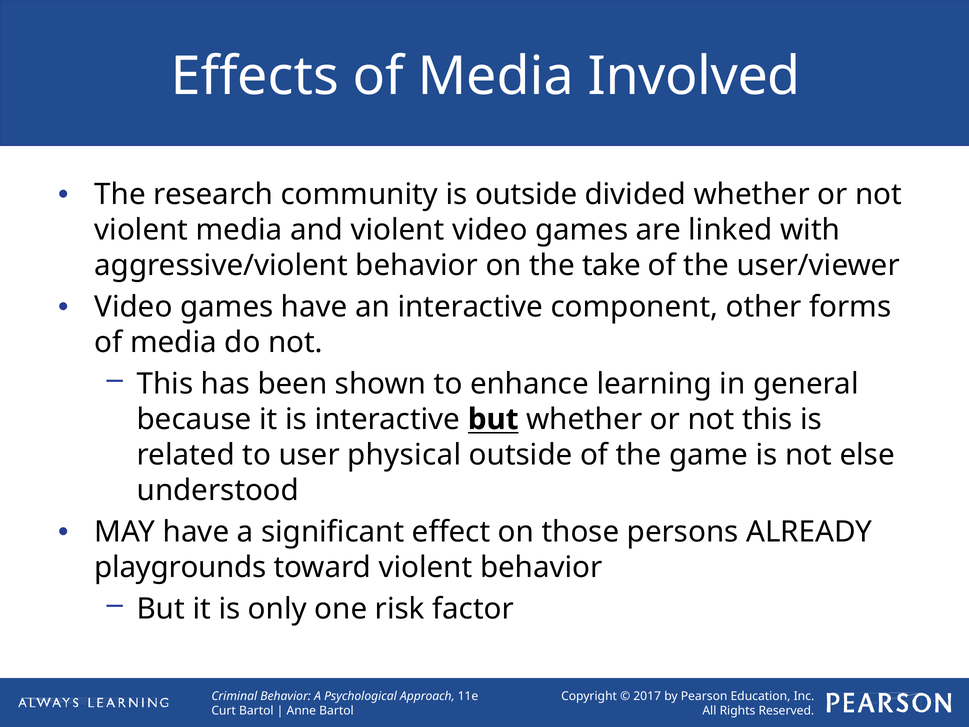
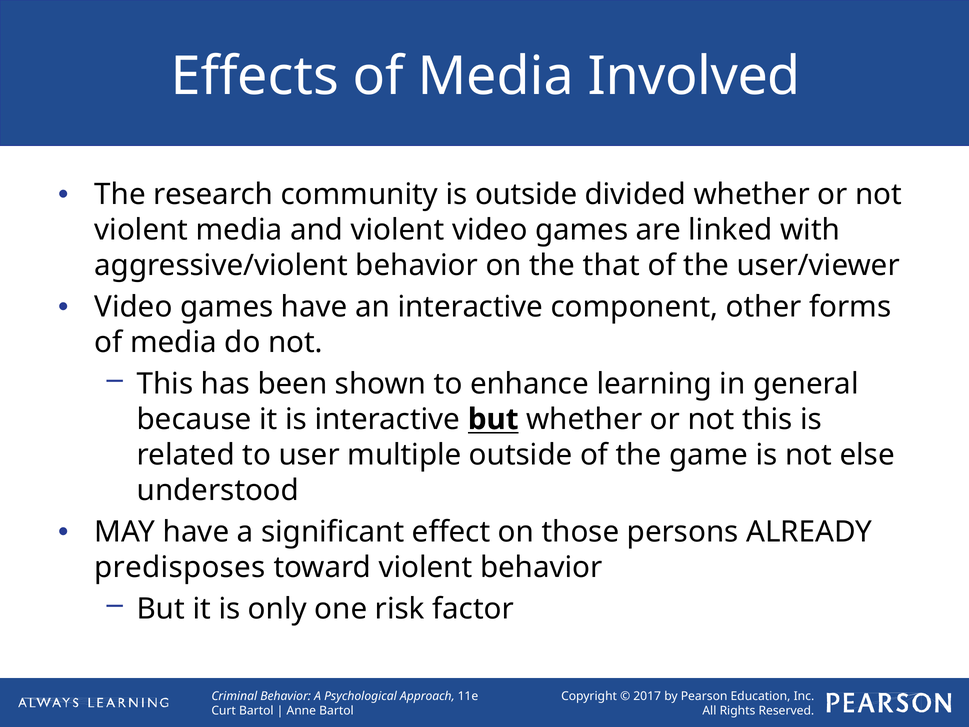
take: take -> that
physical: physical -> multiple
playgrounds: playgrounds -> predisposes
